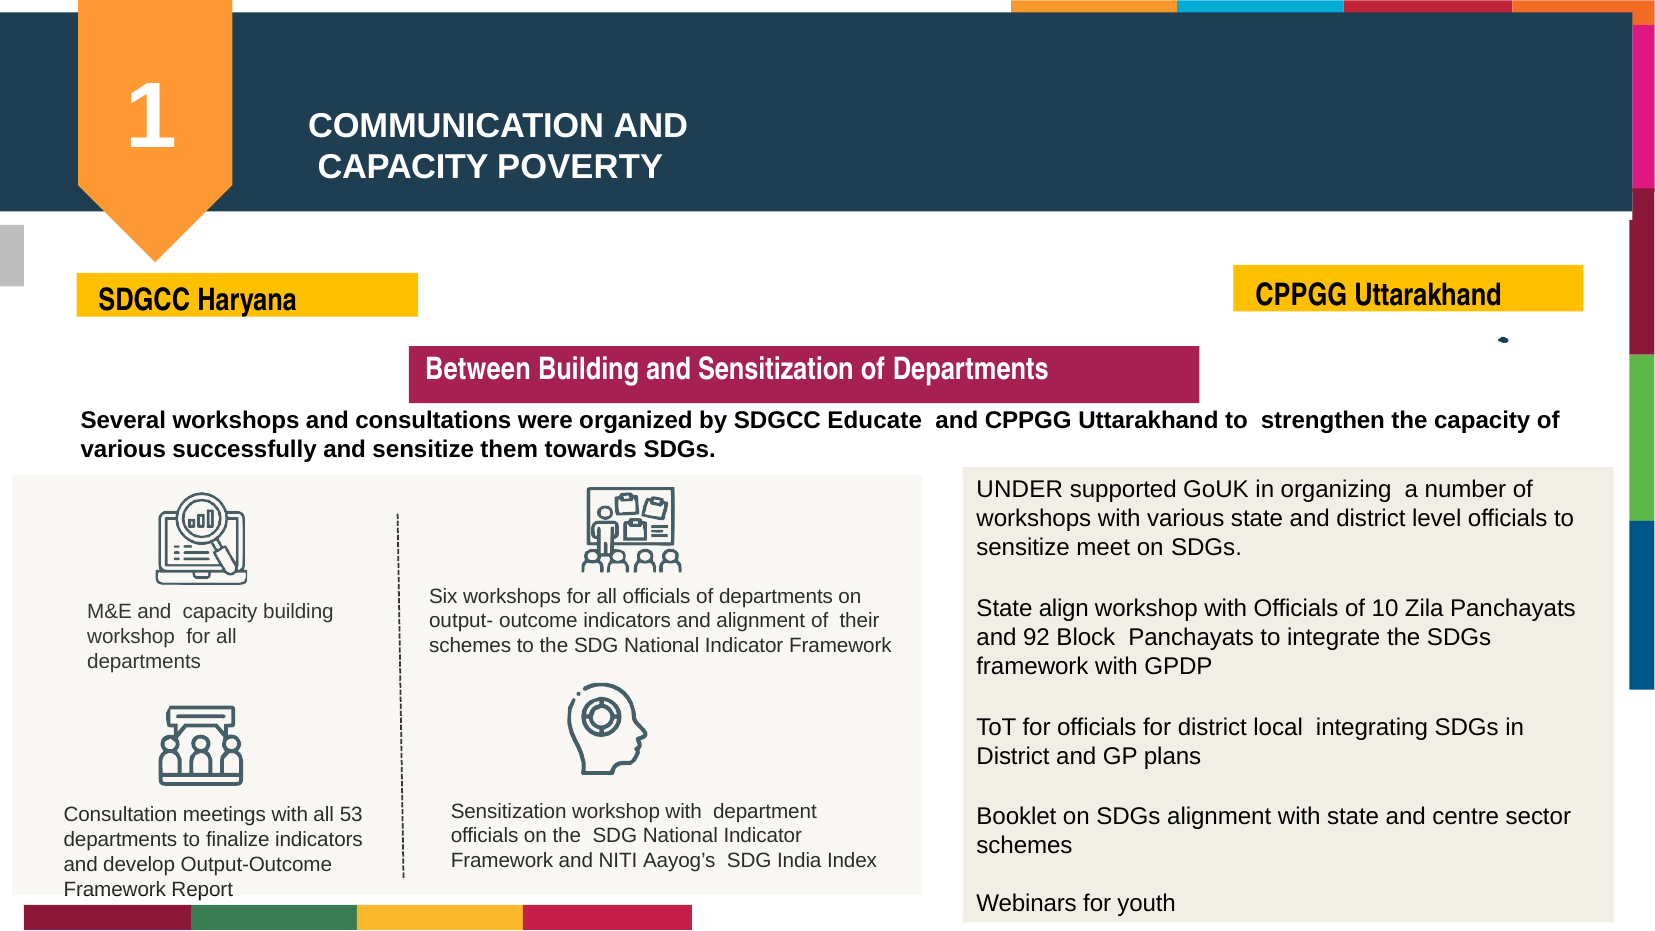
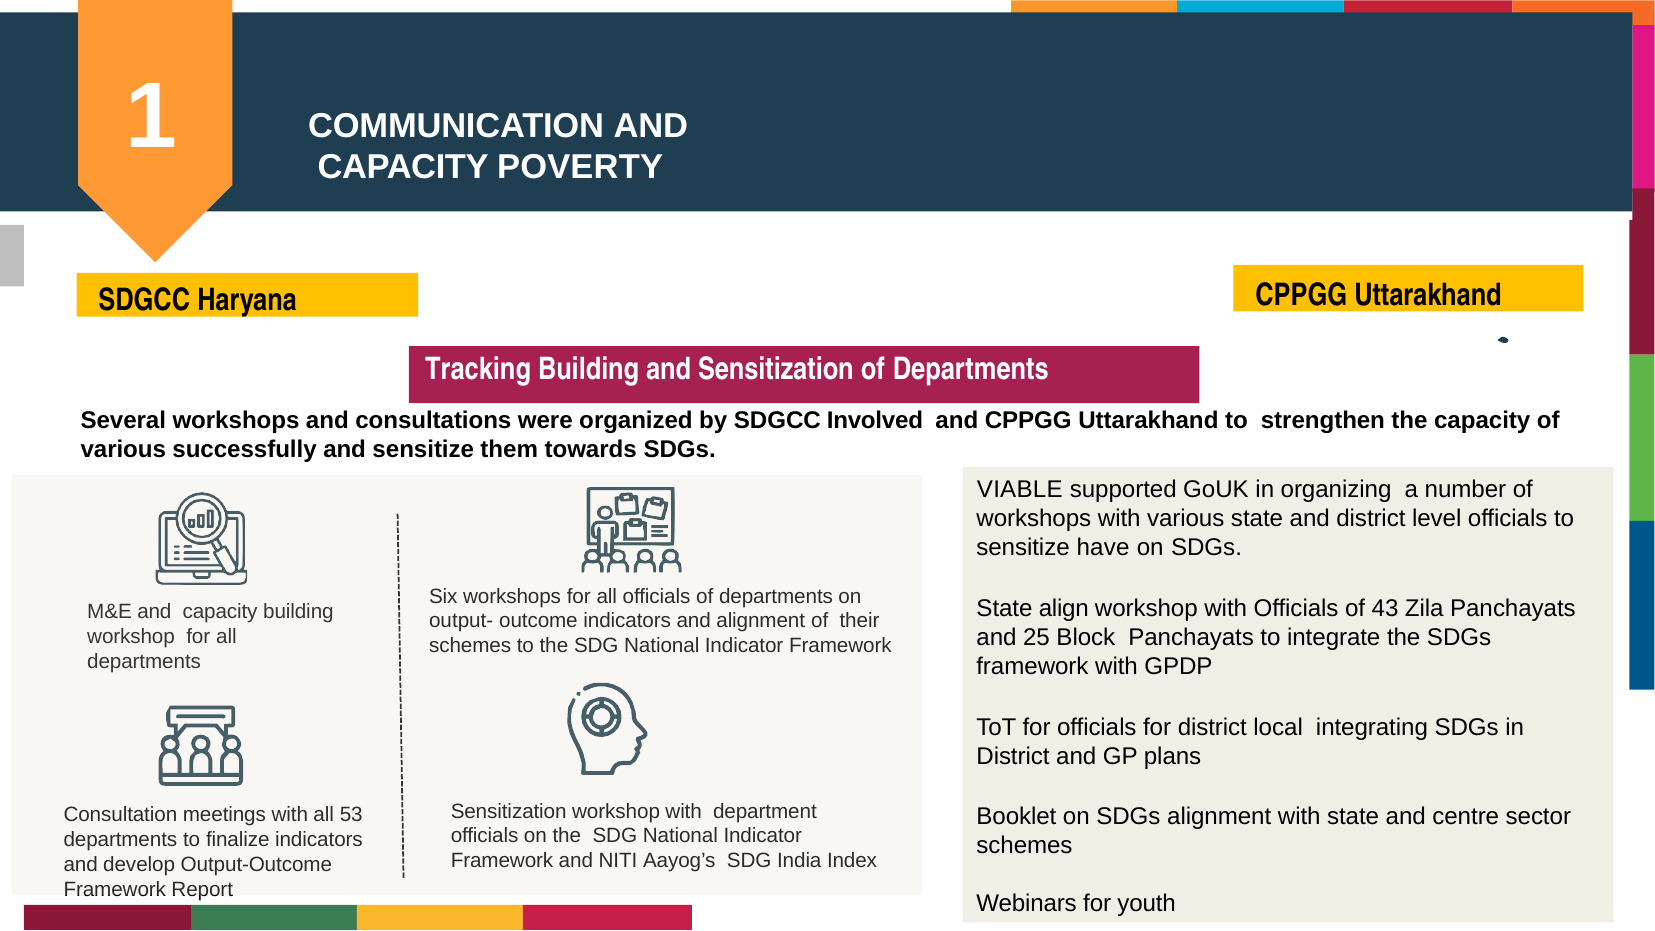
Between: Between -> Tracking
Educate: Educate -> Involved
UNDER: UNDER -> VIABLE
meet: meet -> have
10: 10 -> 43
92: 92 -> 25
